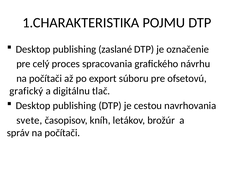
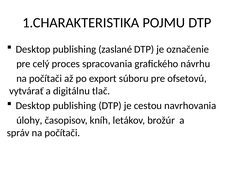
grafický: grafický -> vytvárať
svete: svete -> úlohy
